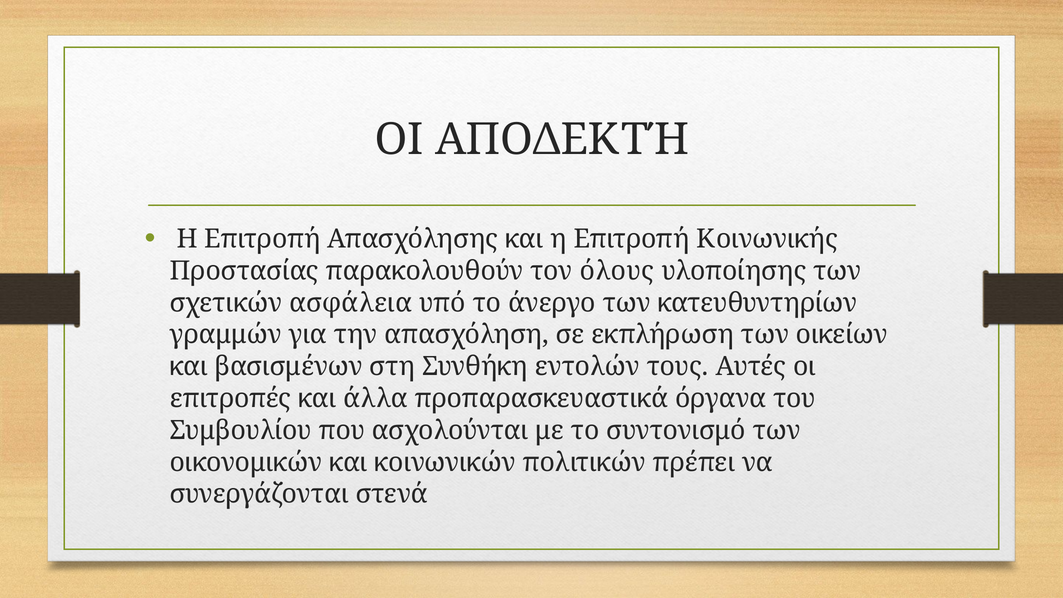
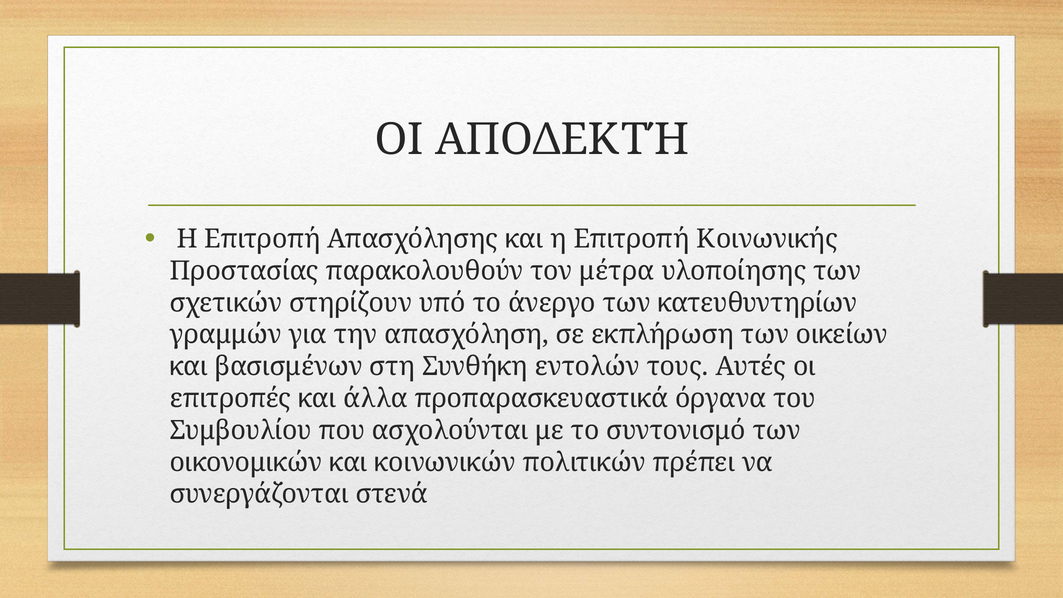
όλους: όλους -> μέτρα
ασφάλεια: ασφάλεια -> στηρίζουν
